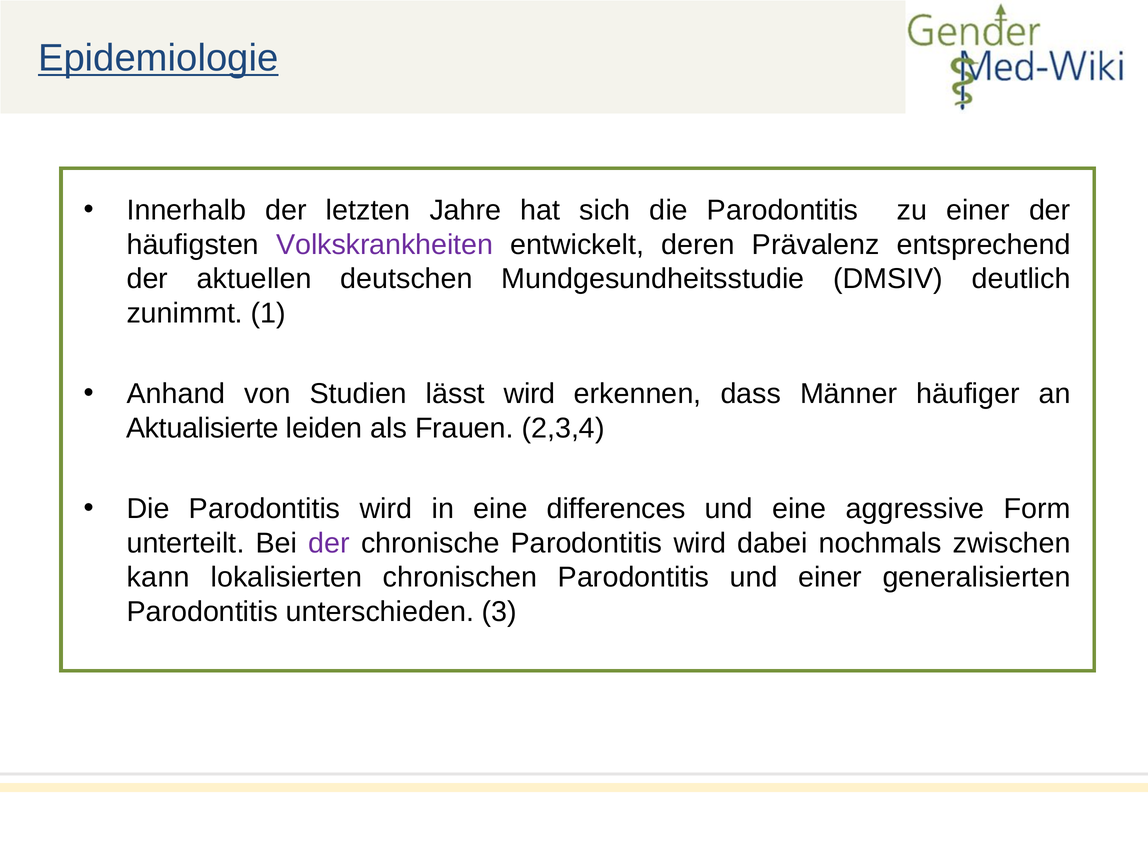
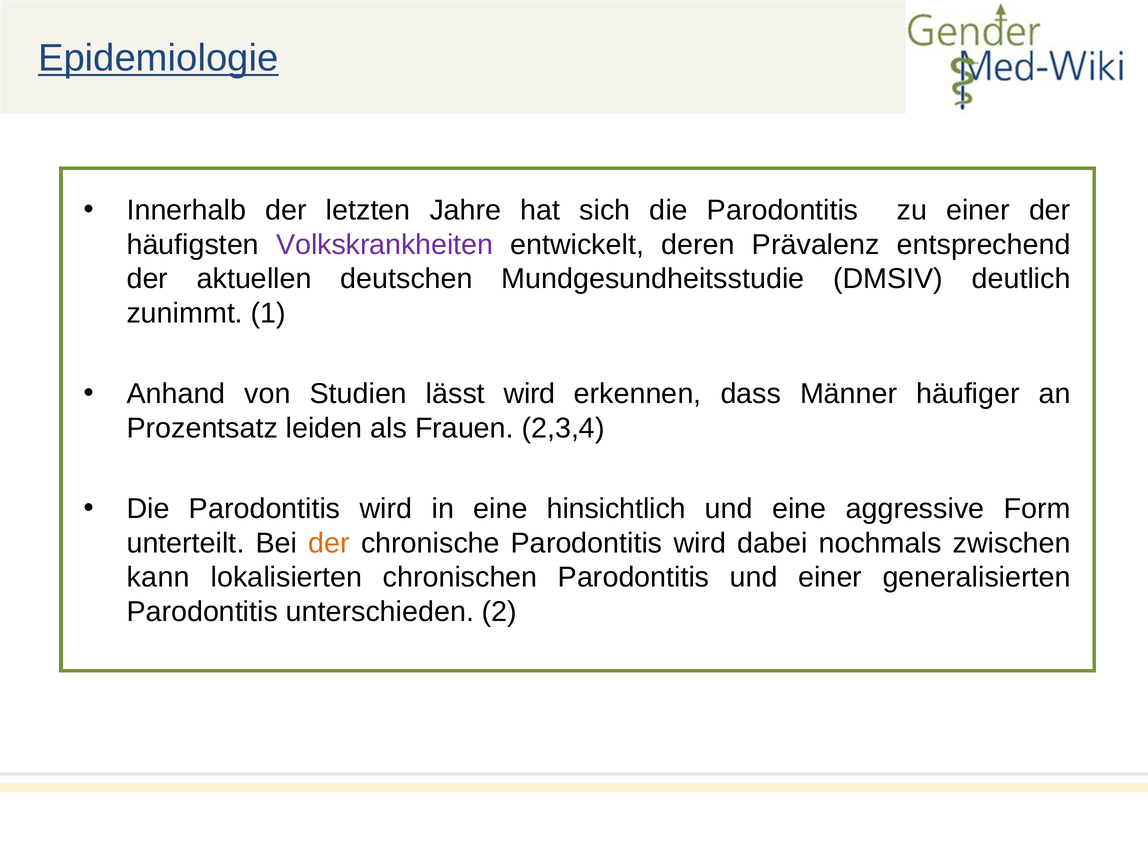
Aktualisierte: Aktualisierte -> Prozentsatz
differences: differences -> hinsichtlich
der at (329, 543) colour: purple -> orange
3: 3 -> 2
